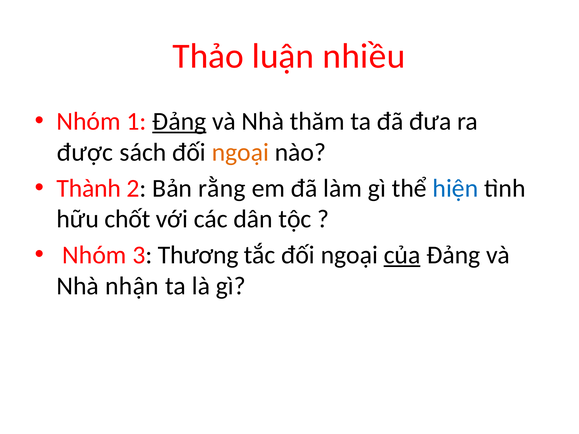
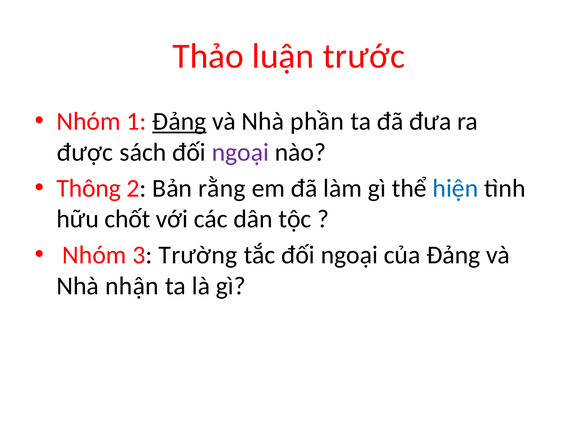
nhiều: nhiều -> trước
thăm: thăm -> phần
ngoại at (240, 152) colour: orange -> purple
Thành: Thành -> Thông
Thương: Thương -> Trường
của underline: present -> none
